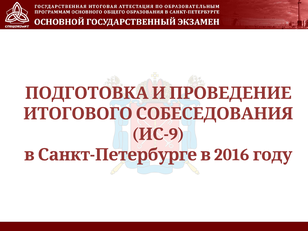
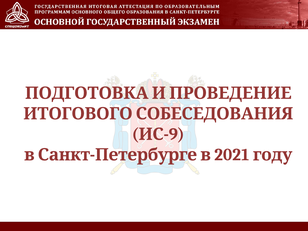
2016: 2016 -> 2021
